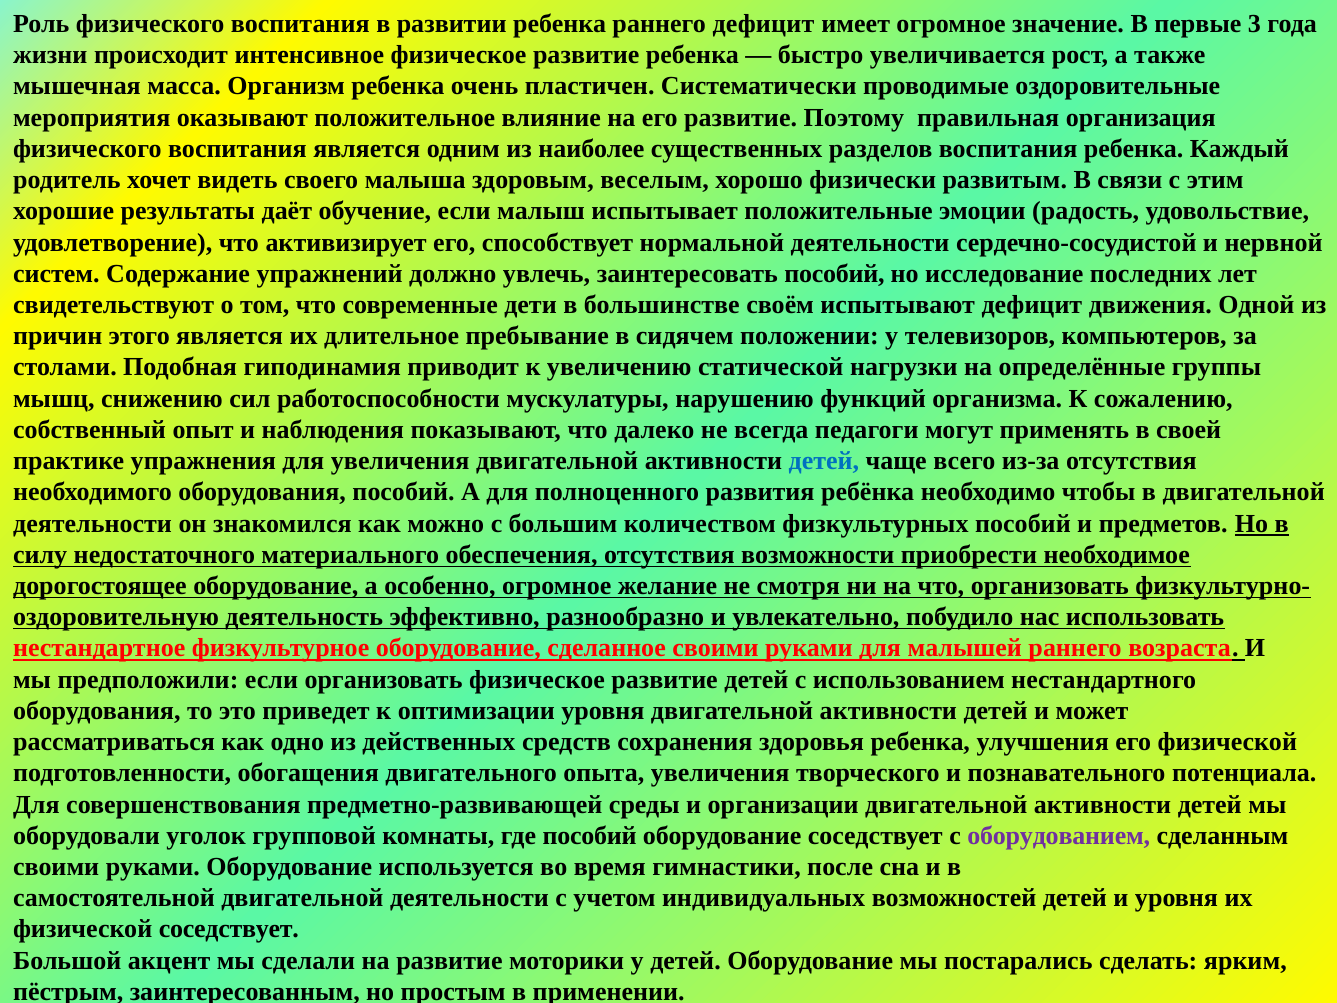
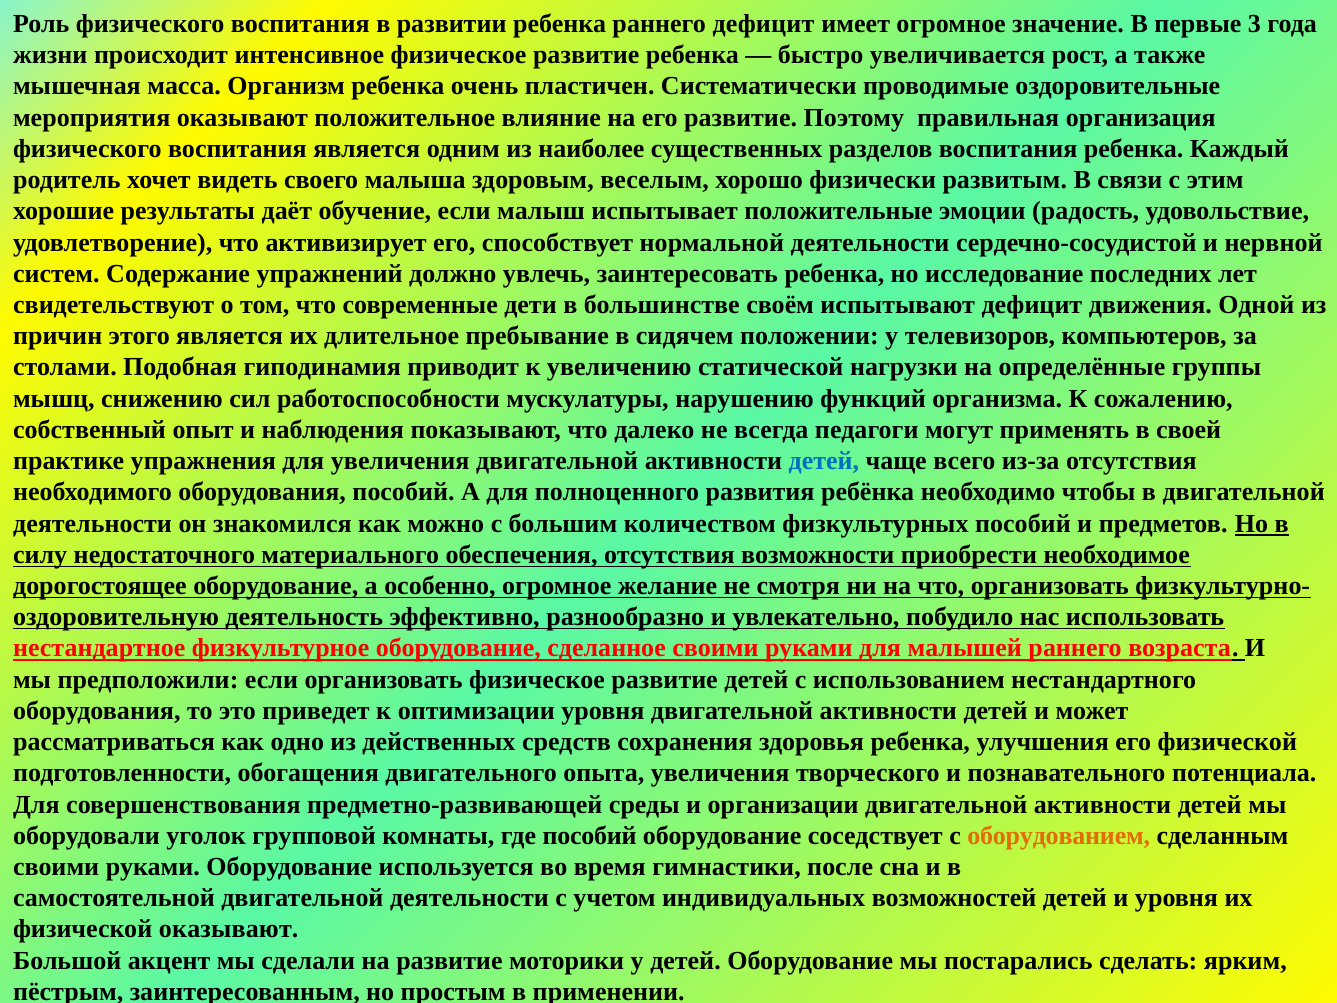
заинтересовать пособий: пособий -> ребенка
оборудованием colour: purple -> orange
физической соседствует: соседствует -> оказывают
